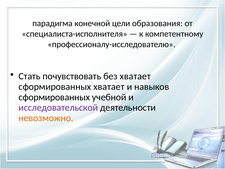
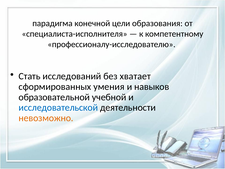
почувствовать: почувствовать -> исследований
сформированных хватает: хватает -> умения
сформированных at (54, 97): сформированных -> образовательной
исследовательской colour: purple -> blue
